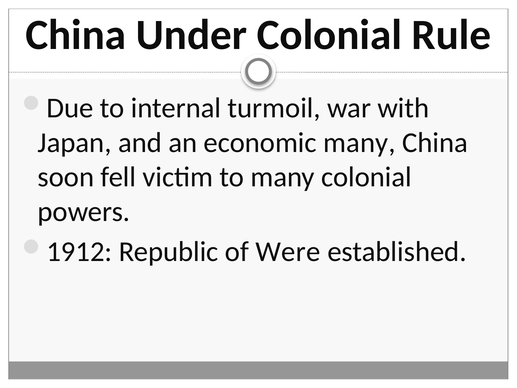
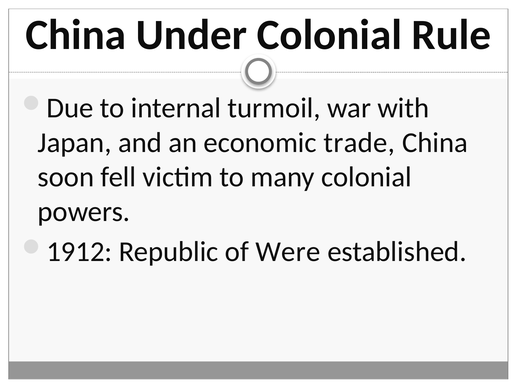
economic many: many -> trade
